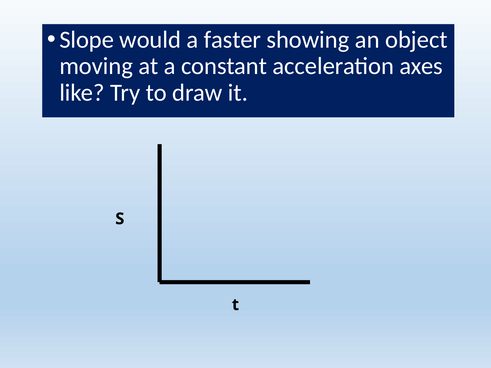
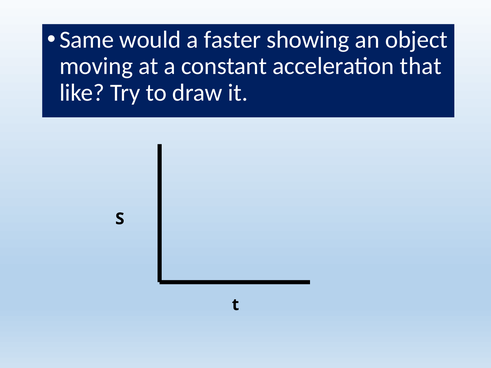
Slope: Slope -> Same
axes: axes -> that
